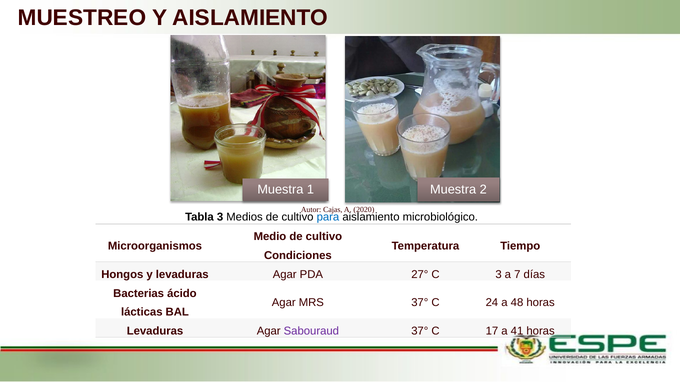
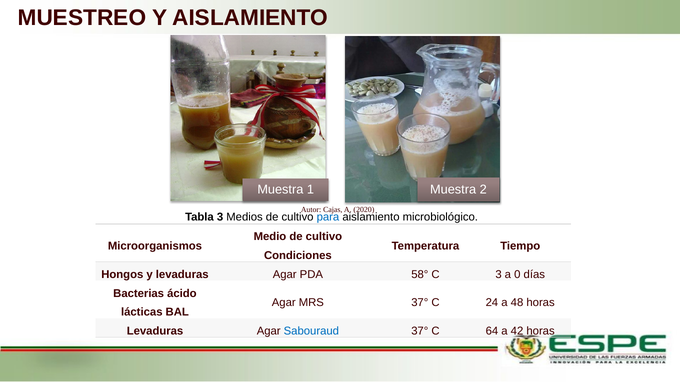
27°: 27° -> 58°
7: 7 -> 0
Sabouraud colour: purple -> blue
17: 17 -> 64
41: 41 -> 42
